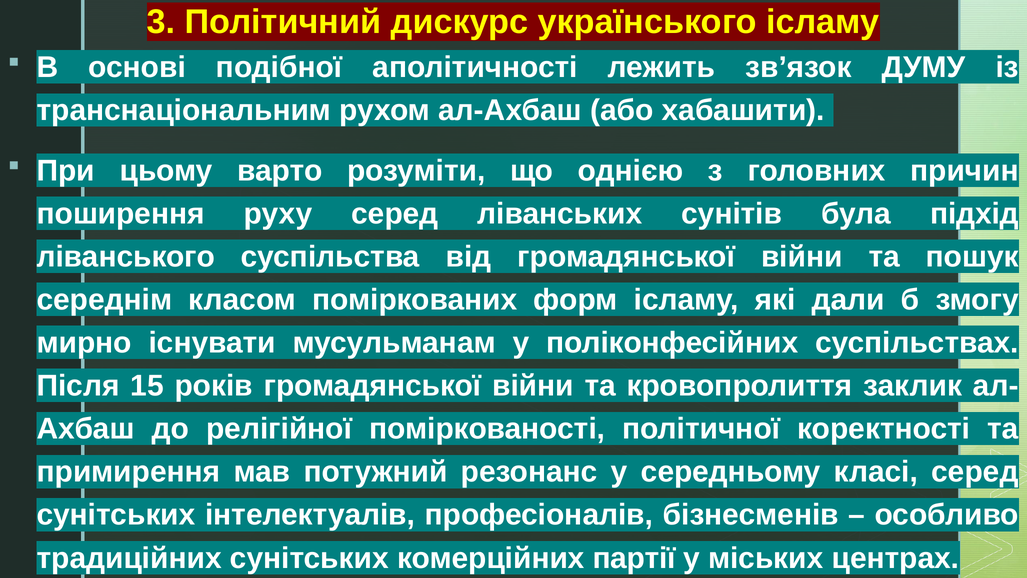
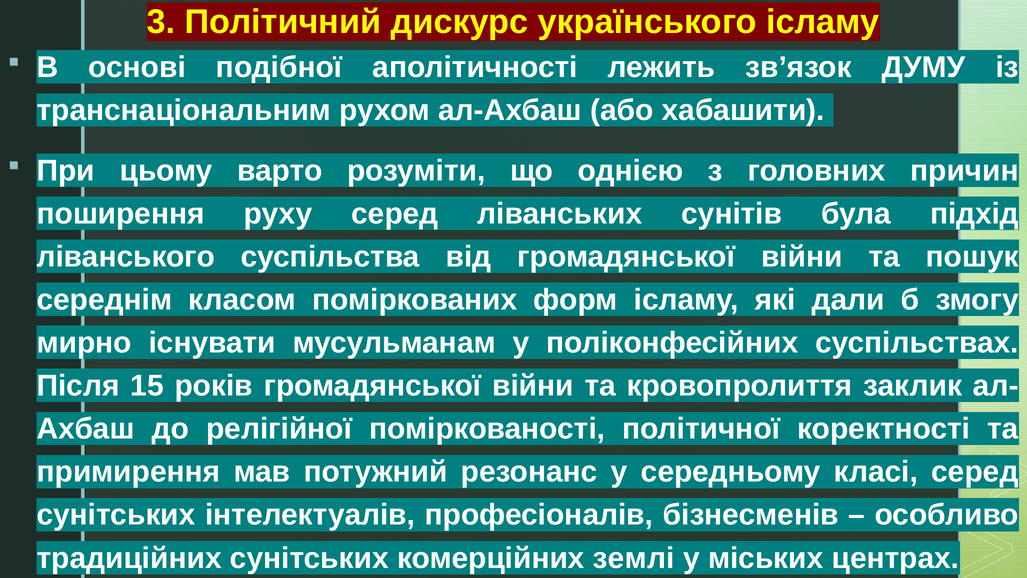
партії: партії -> землі
